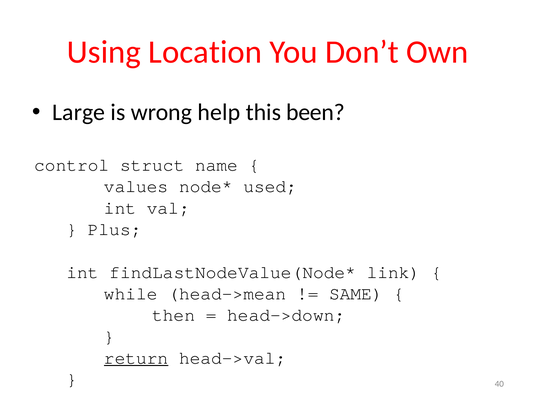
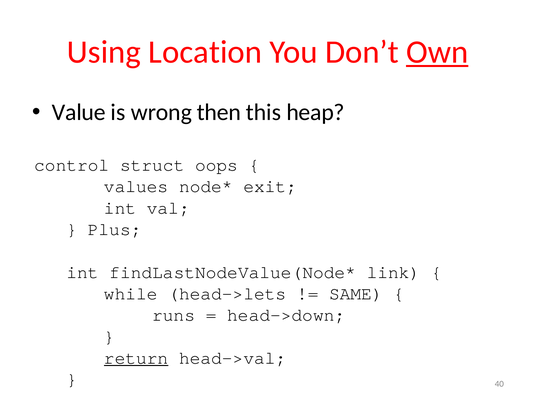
Own underline: none -> present
Large: Large -> Value
help: help -> then
been: been -> heap
name: name -> oops
used: used -> exit
head->mean: head->mean -> head->lets
then: then -> runs
